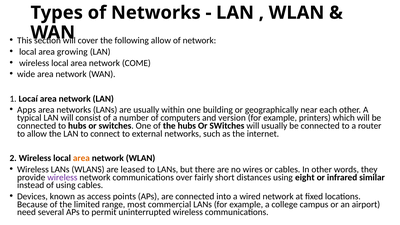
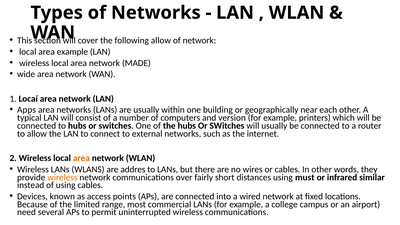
area growing: growing -> example
COME: COME -> MADE
leased: leased -> addres
wireless at (62, 177) colour: purple -> orange
eight: eight -> must
